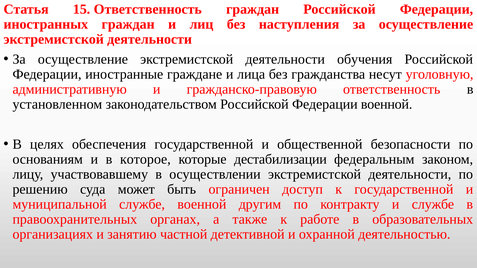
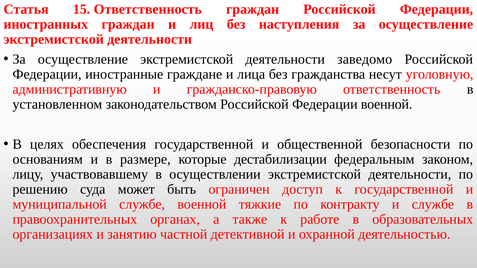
обучения: обучения -> заведомо
которое: которое -> размере
другим: другим -> тяжкие
